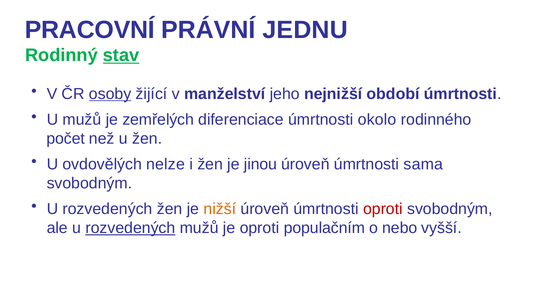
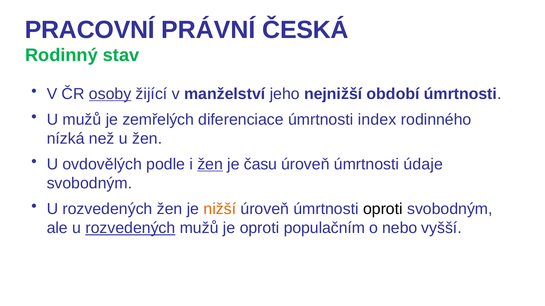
JEDNU: JEDNU -> ČESKÁ
stav underline: present -> none
okolo: okolo -> index
počet: počet -> nízká
nelze: nelze -> podle
žen at (210, 164) underline: none -> present
jinou: jinou -> času
sama: sama -> údaje
oproti at (383, 209) colour: red -> black
